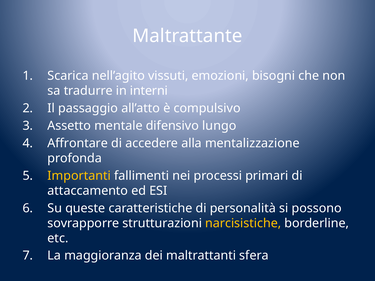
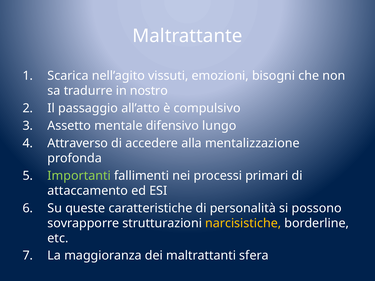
interni: interni -> nostro
Affrontare: Affrontare -> Attraverso
Importanti colour: yellow -> light green
